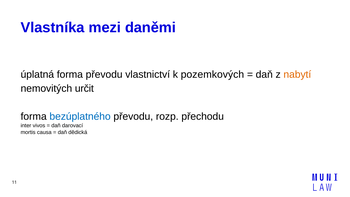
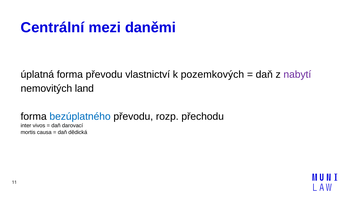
Vlastníka: Vlastníka -> Centrální
nabytí colour: orange -> purple
určit: určit -> land
